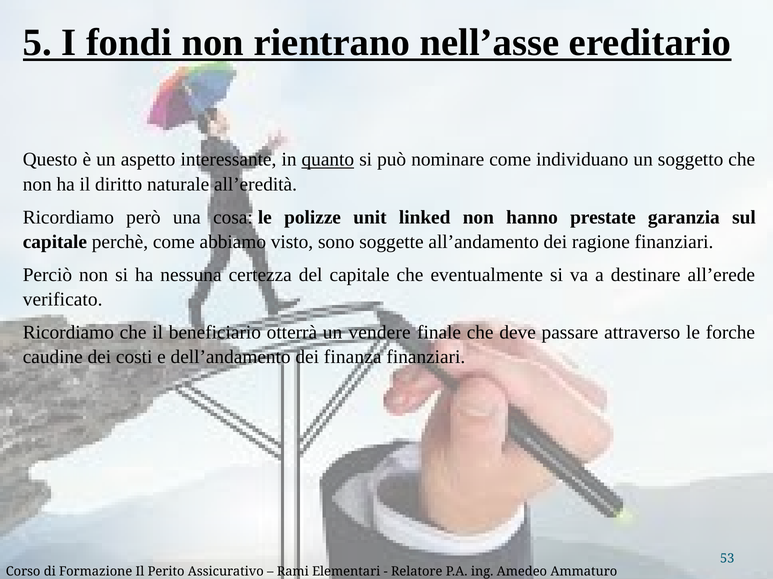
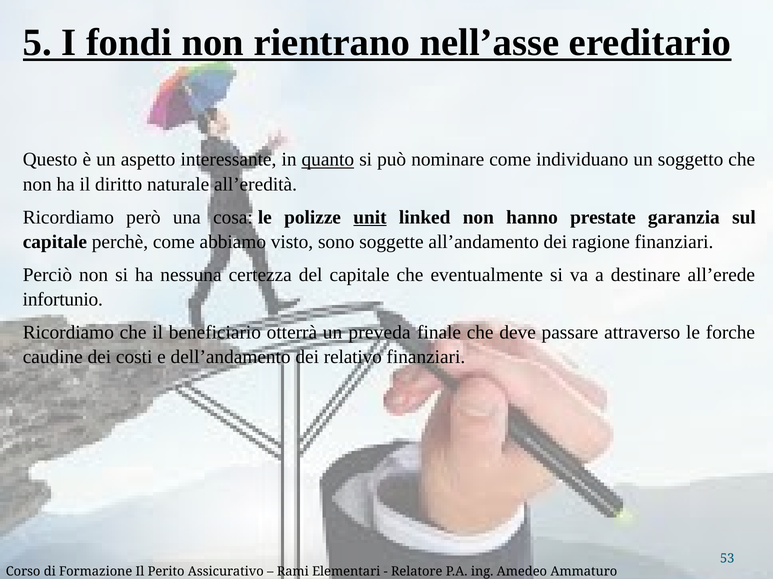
unit underline: none -> present
verificato: verificato -> infortunio
vendere: vendere -> preveda
finanza: finanza -> relativo
